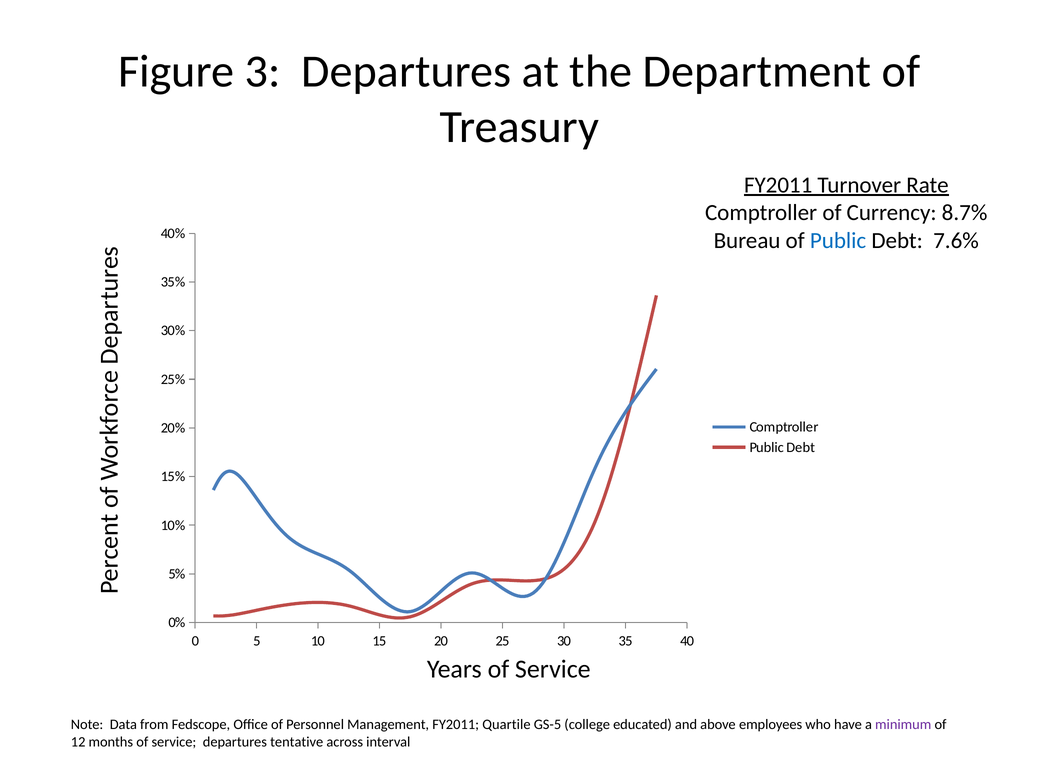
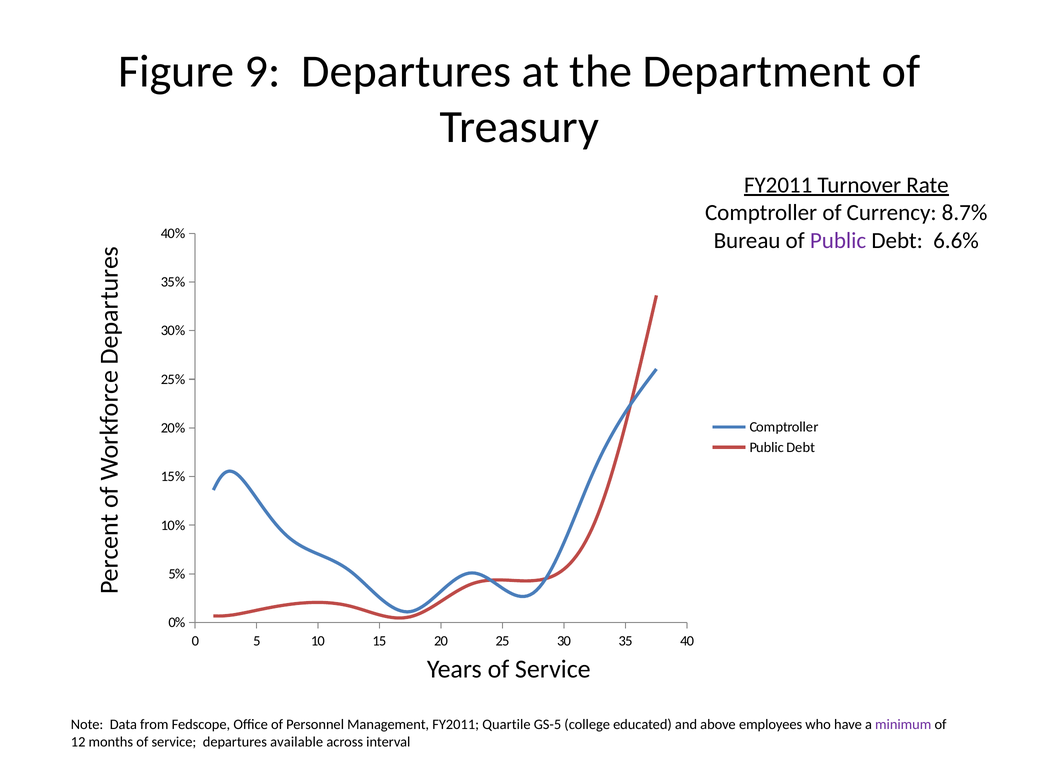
3: 3 -> 9
Public at (838, 240) colour: blue -> purple
7.6%: 7.6% -> 6.6%
tentative: tentative -> available
